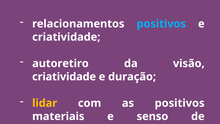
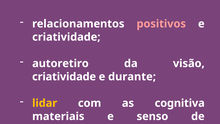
positivos at (161, 24) colour: light blue -> pink
duração: duração -> durante
as positivos: positivos -> cognitiva
